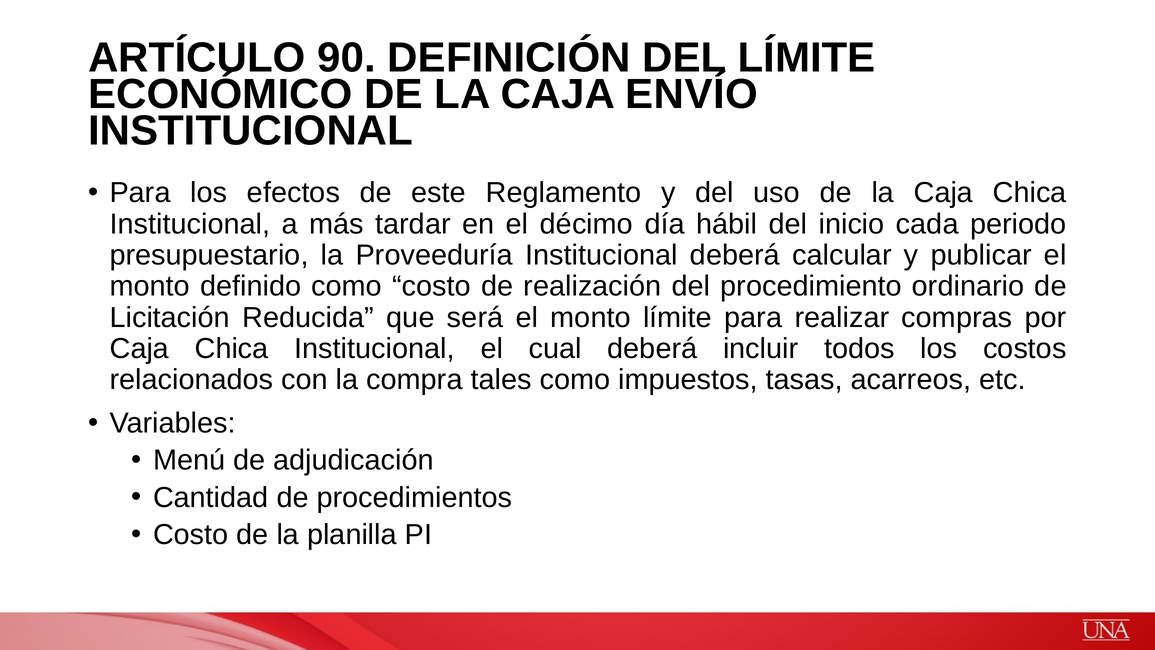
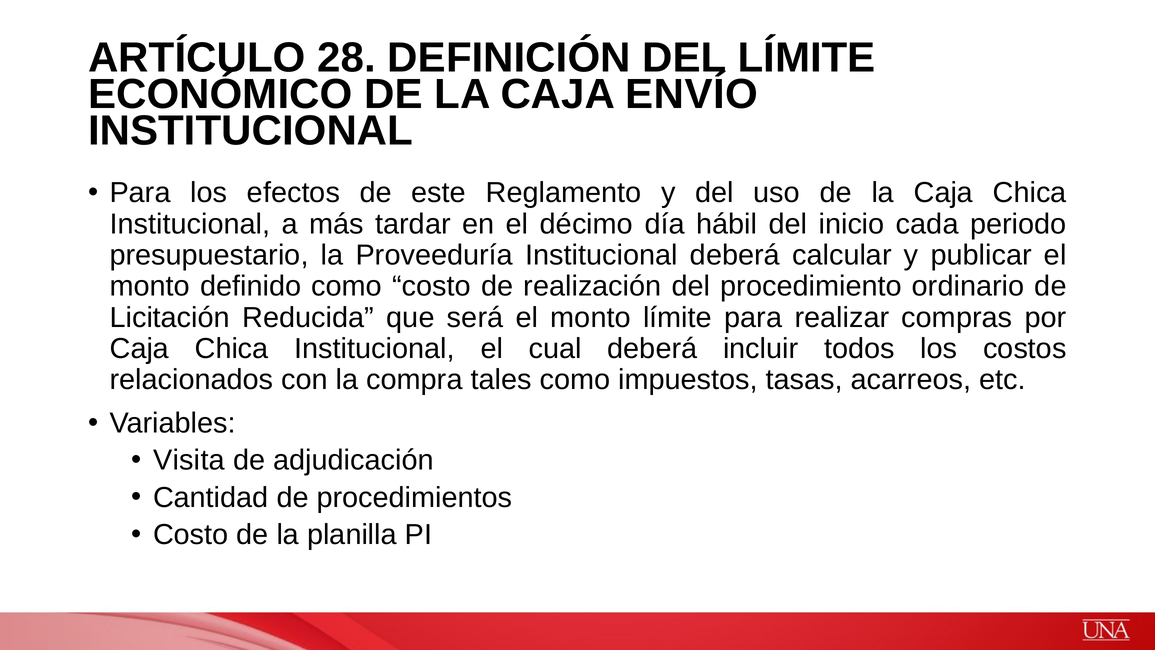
90: 90 -> 28
Menú: Menú -> Visita
